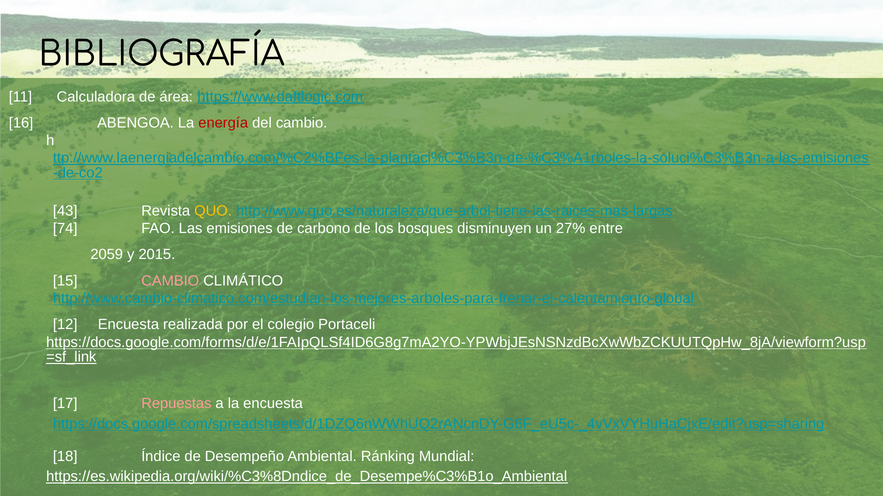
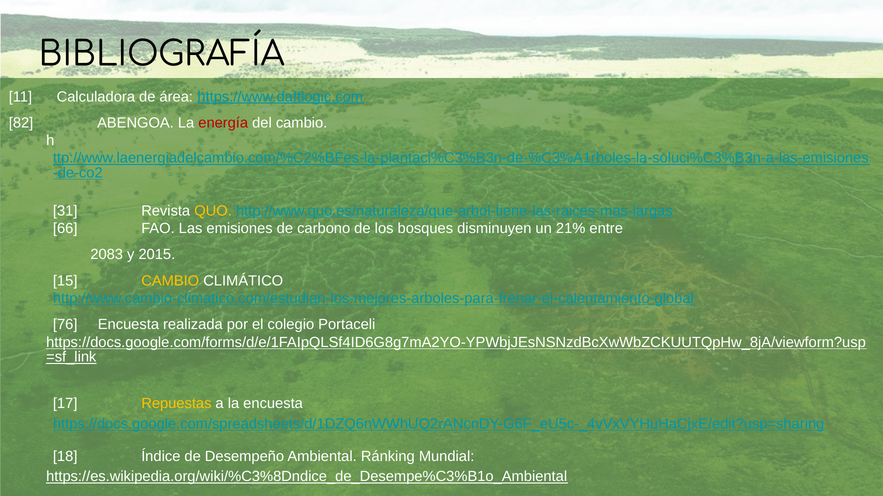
16: 16 -> 82
43: 43 -> 31
74: 74 -> 66
27%: 27% -> 21%
2059: 2059 -> 2083
CAMBIO at (170, 281) colour: pink -> yellow
12: 12 -> 76
Repuestas colour: pink -> yellow
